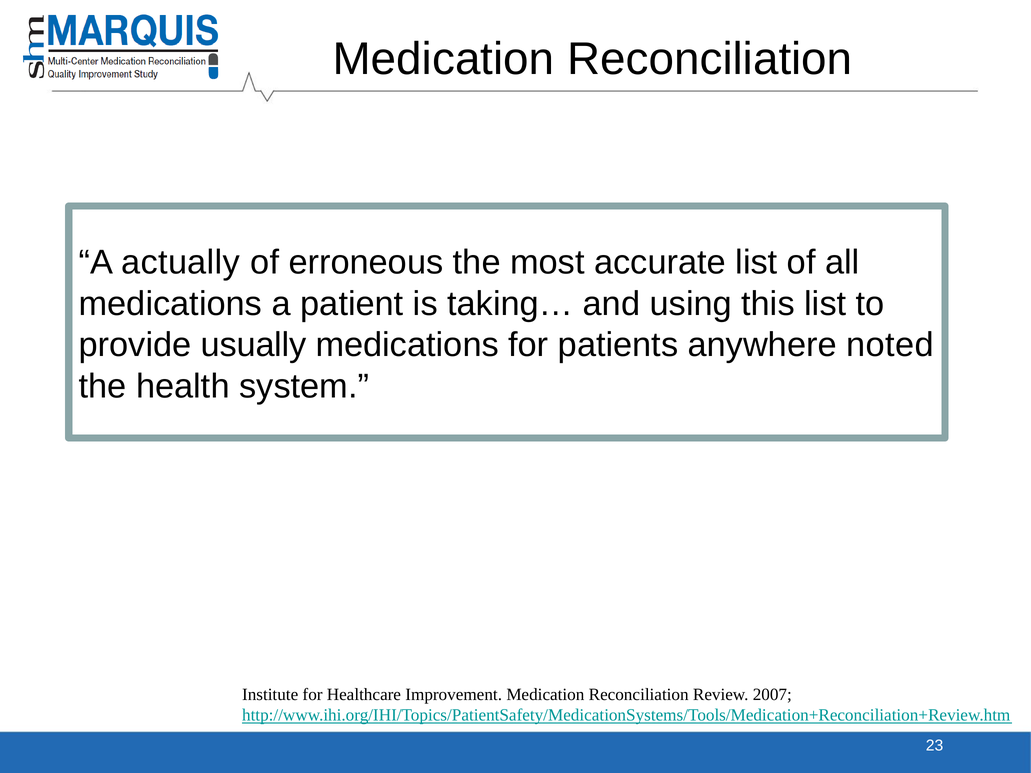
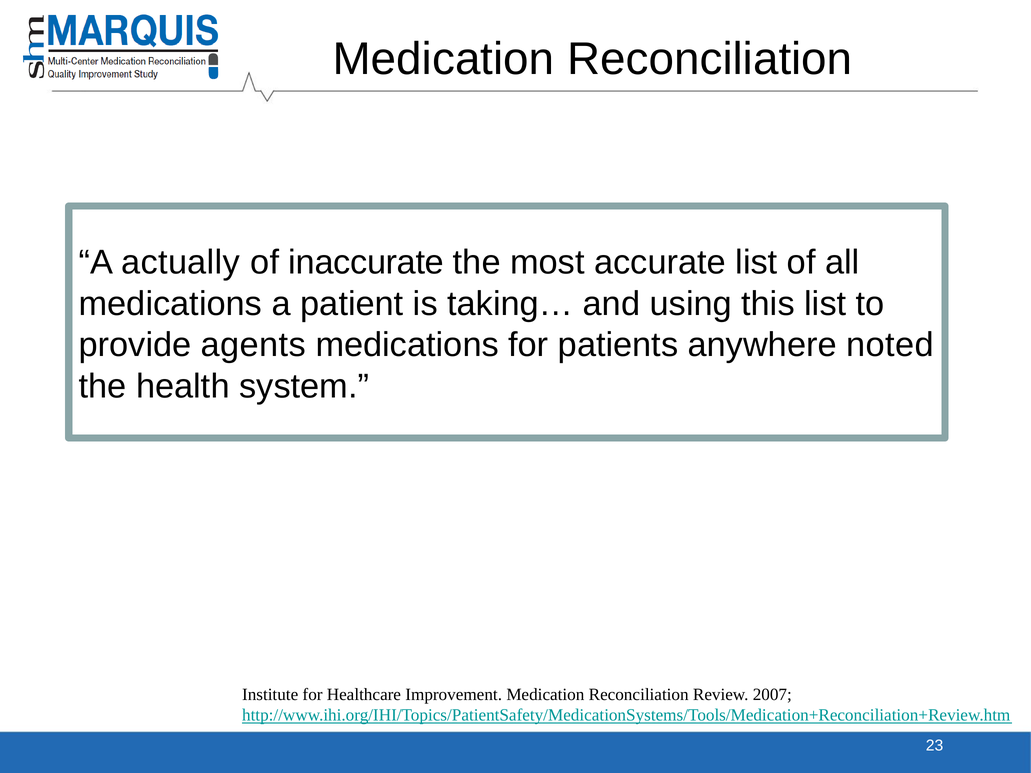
erroneous: erroneous -> inaccurate
usually: usually -> agents
